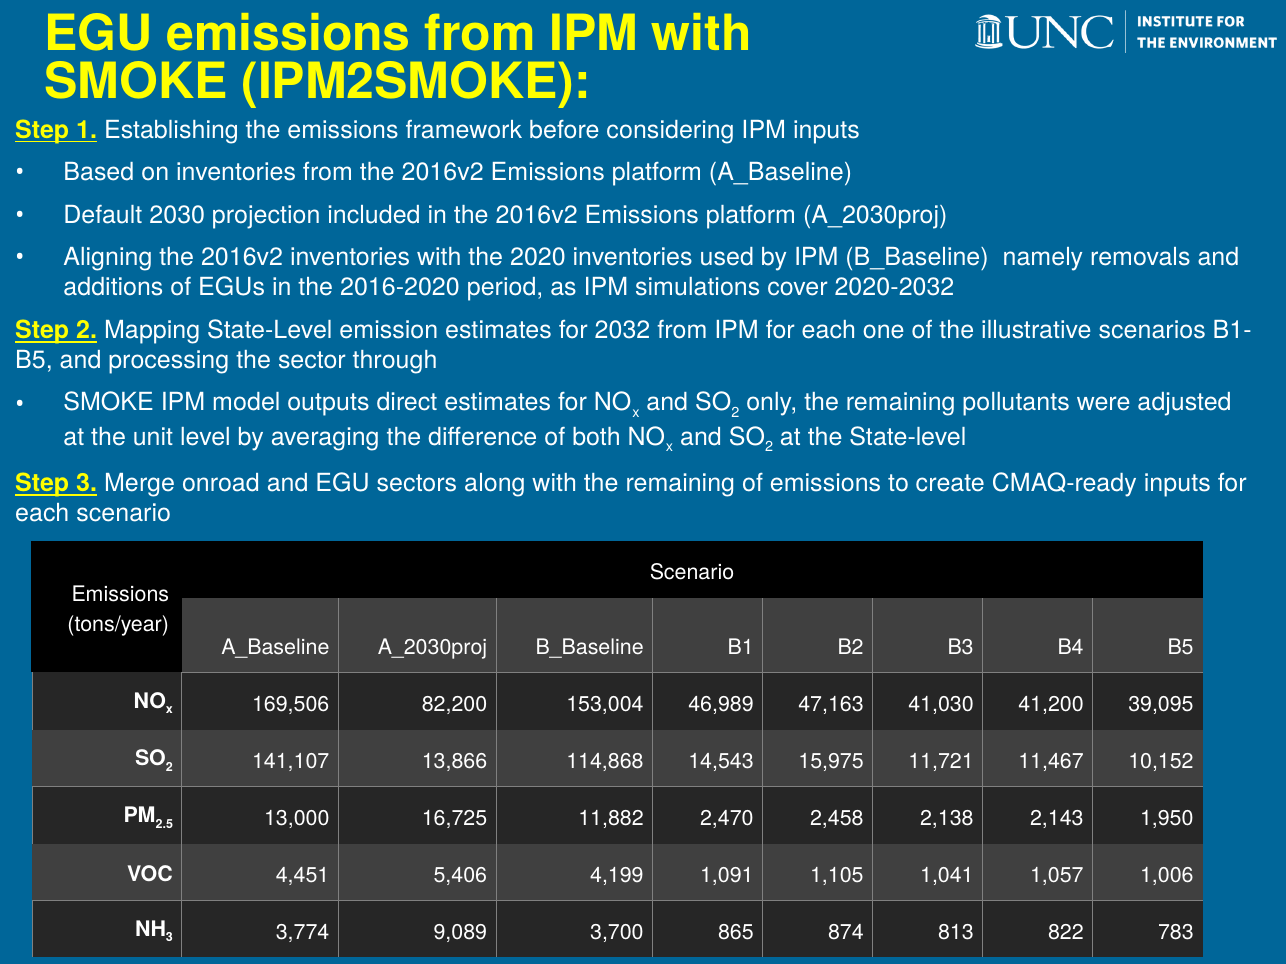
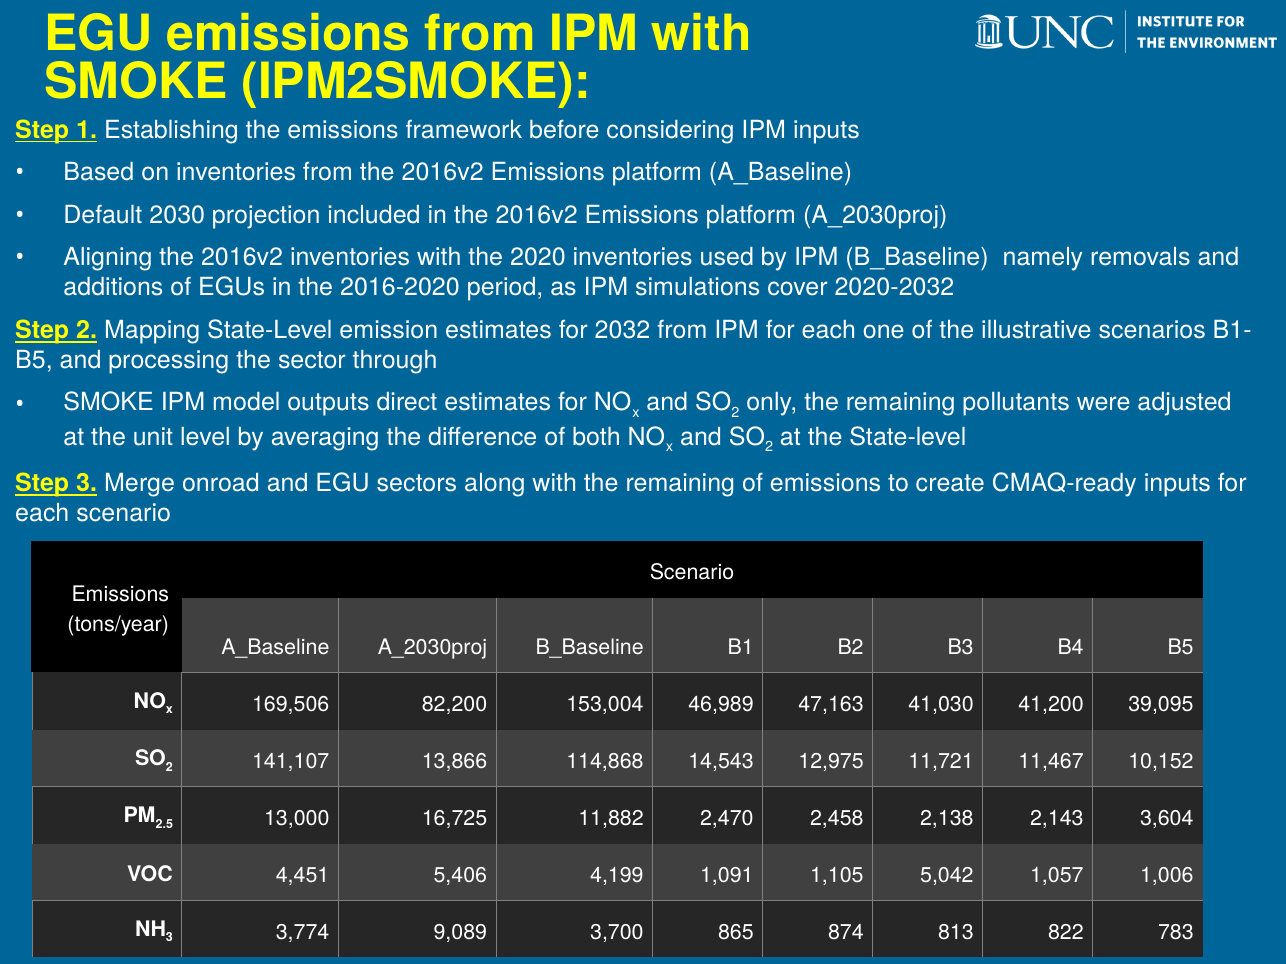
15,975: 15,975 -> 12,975
1,950: 1,950 -> 3,604
1,041: 1,041 -> 5,042
